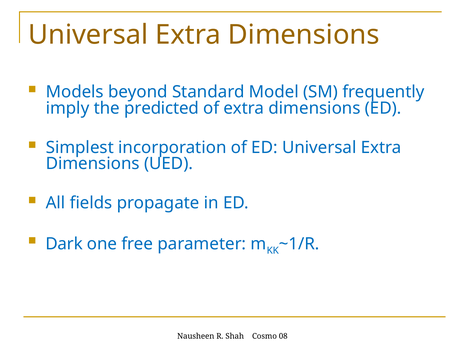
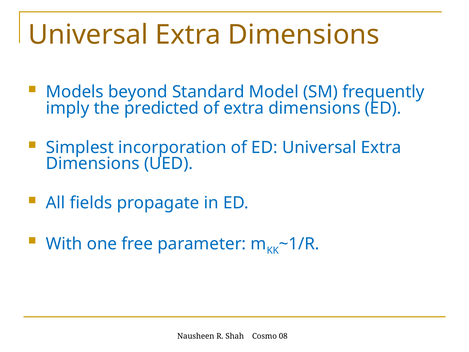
Dark: Dark -> With
